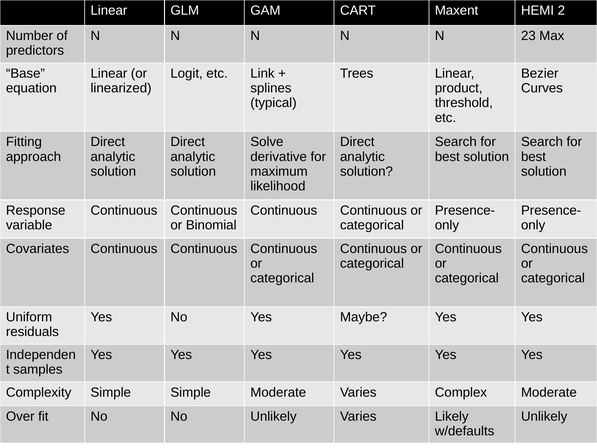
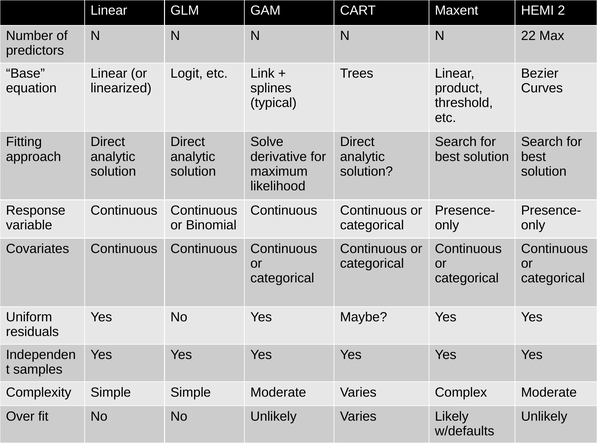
23: 23 -> 22
